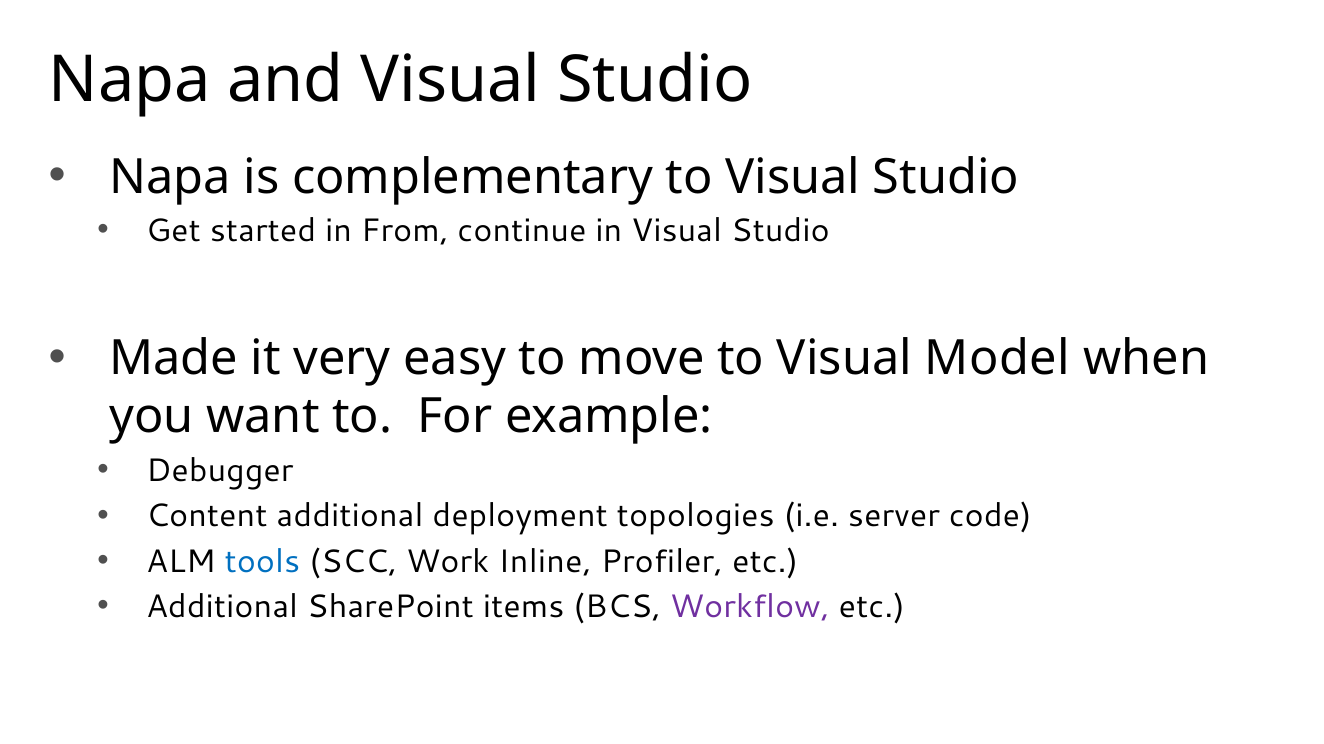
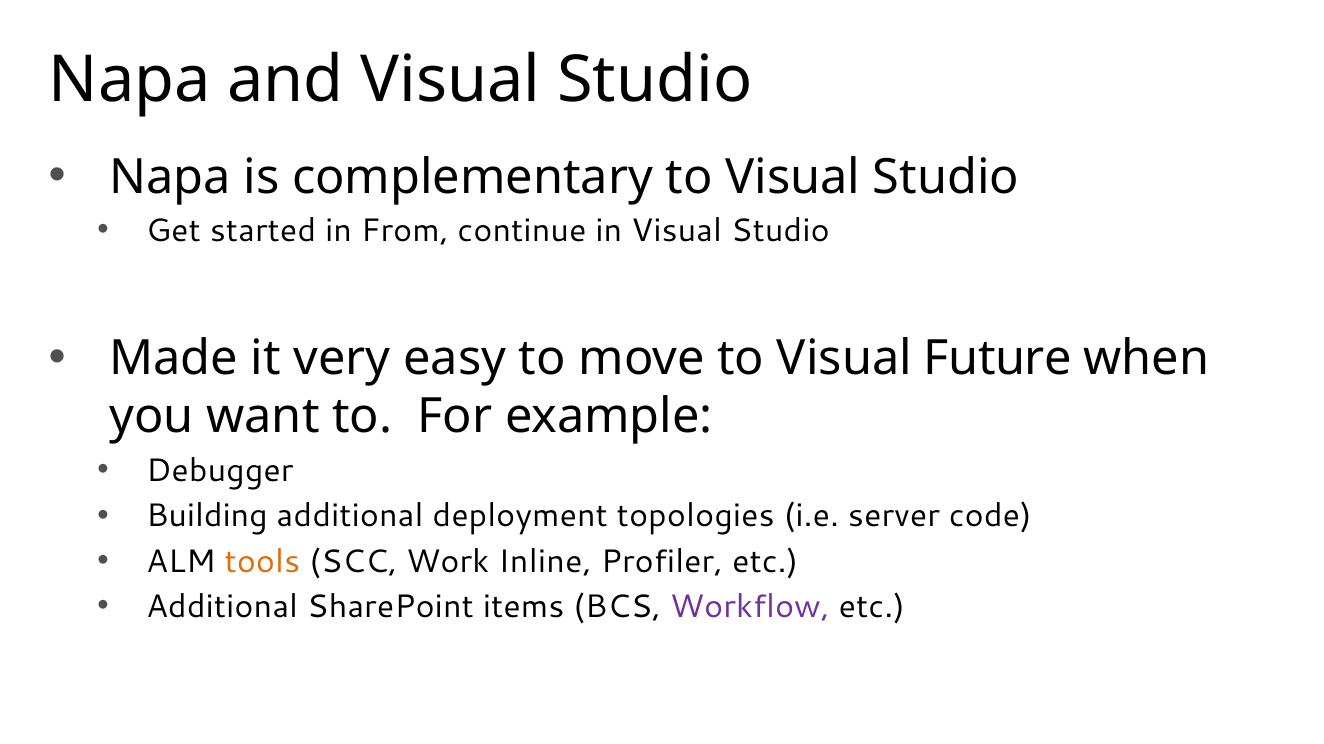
Model: Model -> Future
Content: Content -> Building
tools colour: blue -> orange
